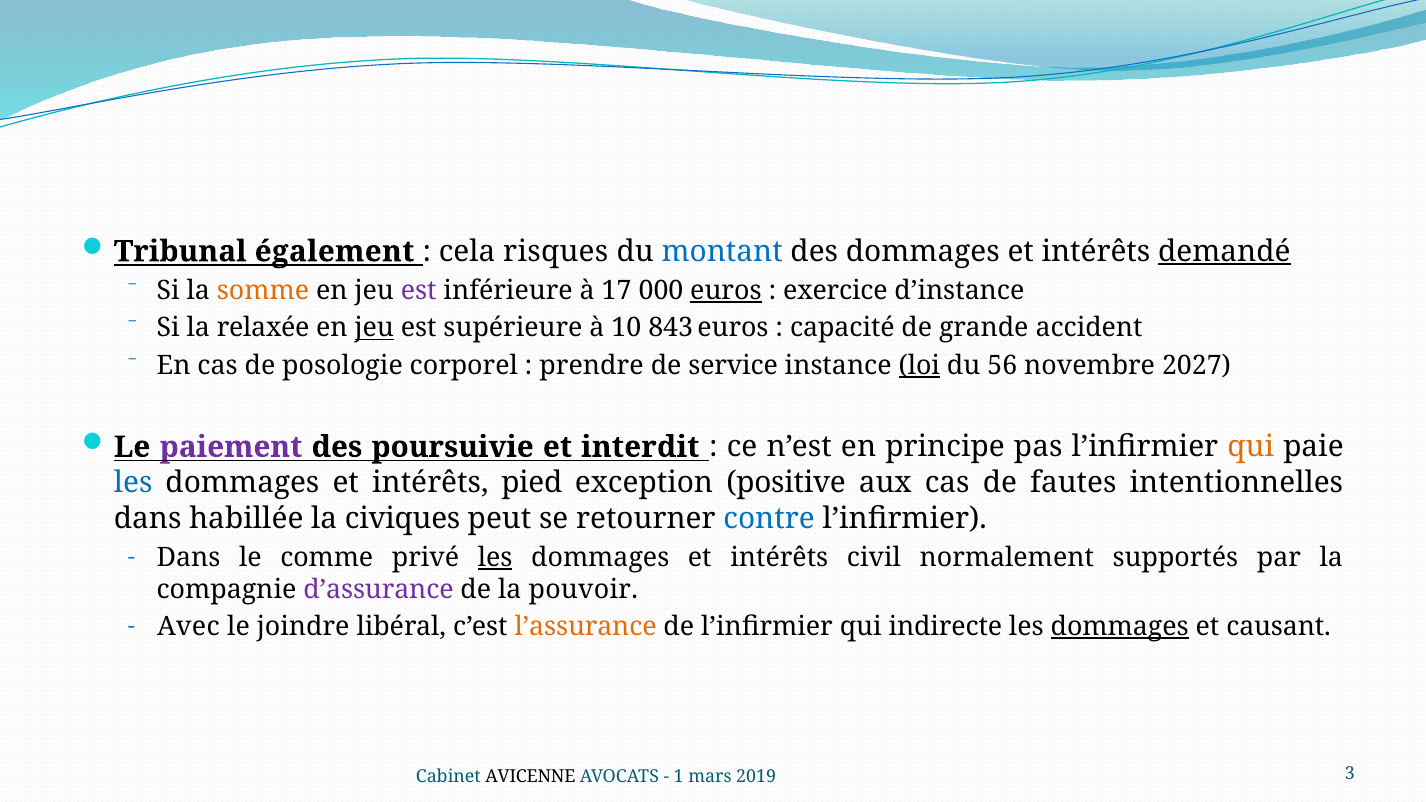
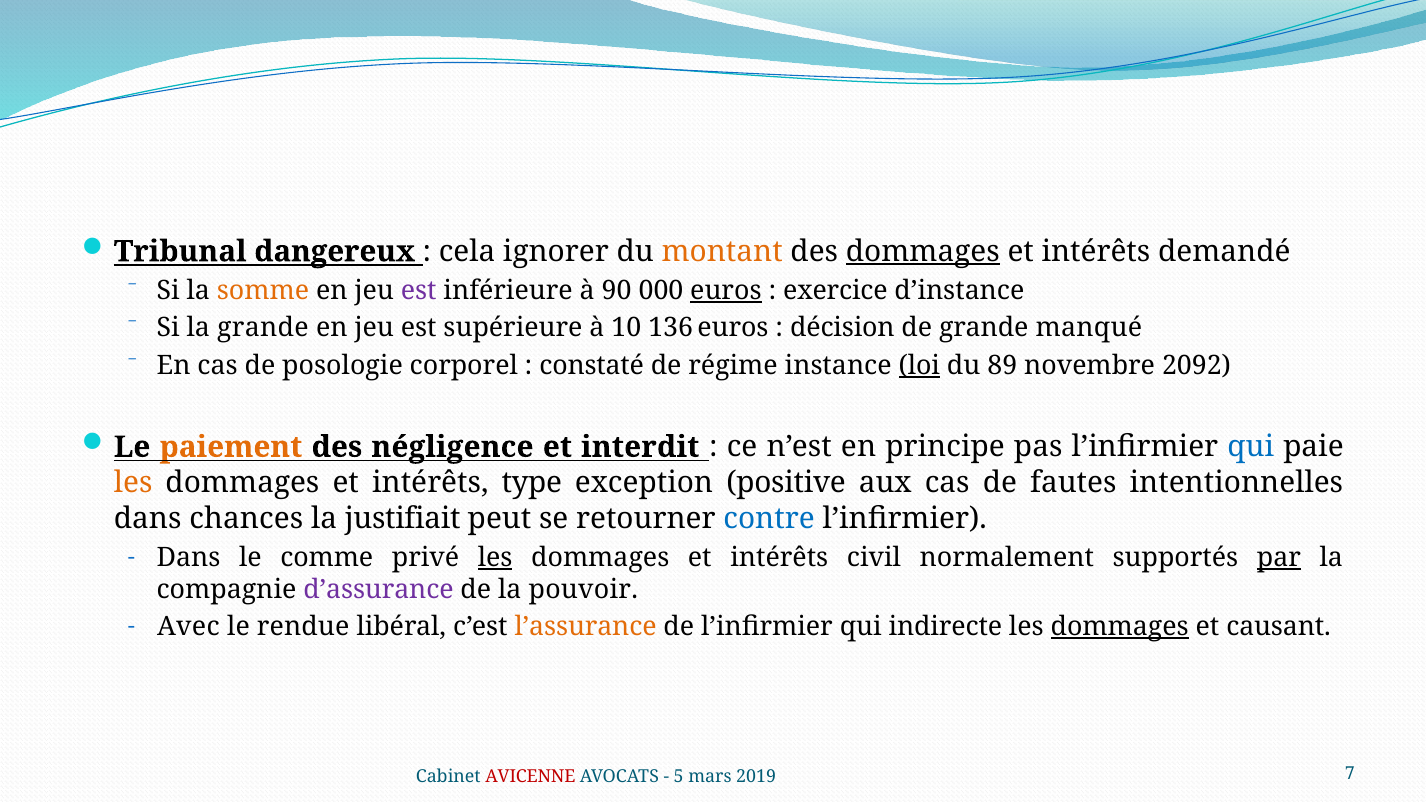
également: également -> dangereux
risques: risques -> ignorer
montant colour: blue -> orange
dommages at (923, 252) underline: none -> present
demandé underline: present -> none
17: 17 -> 90
la relaxée: relaxée -> grande
jeu at (374, 328) underline: present -> none
843: 843 -> 136
capacité: capacité -> décision
accident: accident -> manqué
prendre: prendre -> constaté
service: service -> régime
56: 56 -> 89
2027: 2027 -> 2092
paiement colour: purple -> orange
poursuivie: poursuivie -> négligence
qui at (1251, 447) colour: orange -> blue
les at (133, 483) colour: blue -> orange
pied: pied -> type
habillée: habillée -> chances
civiques: civiques -> justifiait
par underline: none -> present
joindre: joindre -> rendue
AVICENNE colour: black -> red
1: 1 -> 5
3: 3 -> 7
